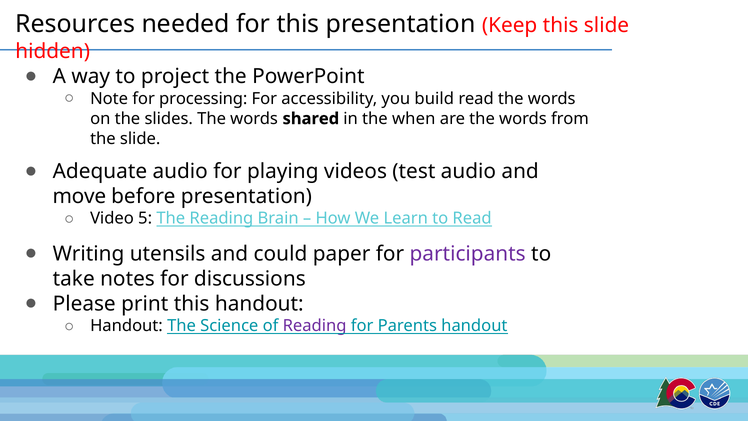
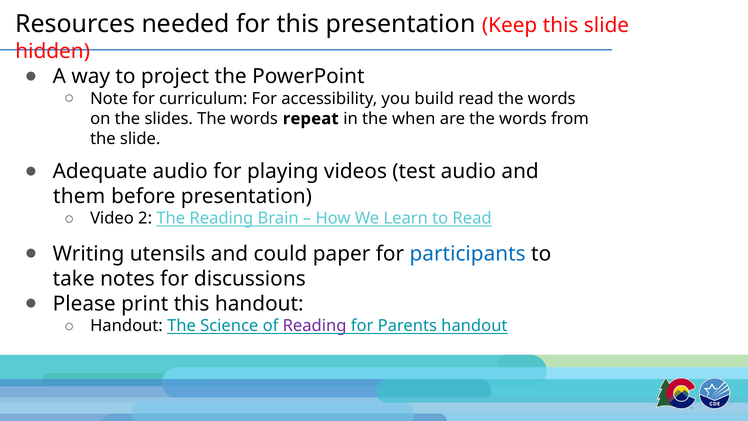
processing: processing -> curriculum
shared: shared -> repeat
move: move -> them
5: 5 -> 2
participants colour: purple -> blue
